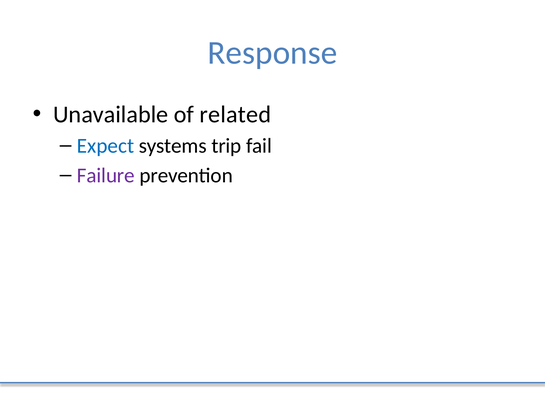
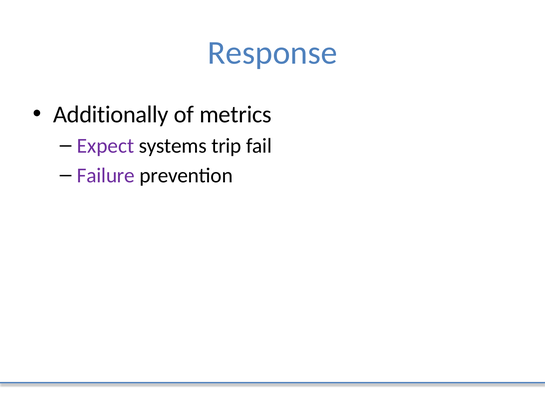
Unavailable: Unavailable -> Additionally
related: related -> metrics
Expect colour: blue -> purple
